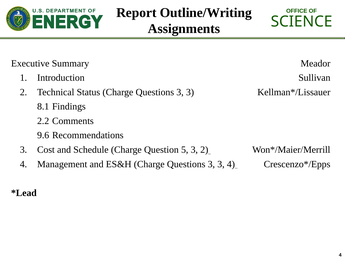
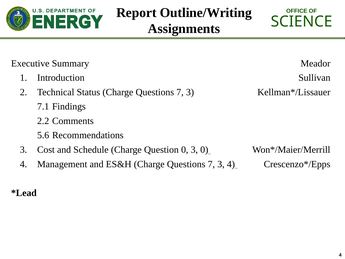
Status Charge Questions 3: 3 -> 7
8.1: 8.1 -> 7.1
9.6: 9.6 -> 5.6
Question 5: 5 -> 0
3 2: 2 -> 0
ES&H Charge Questions 3: 3 -> 7
